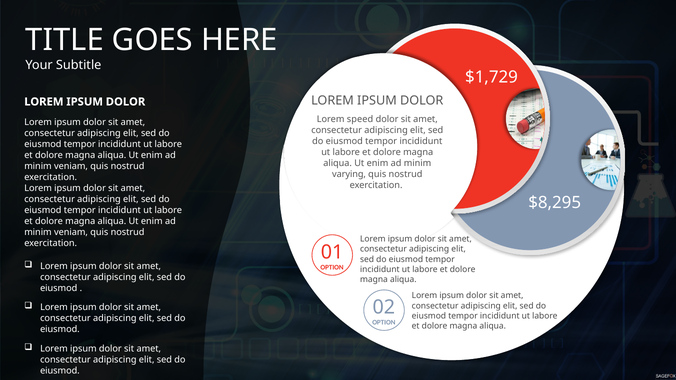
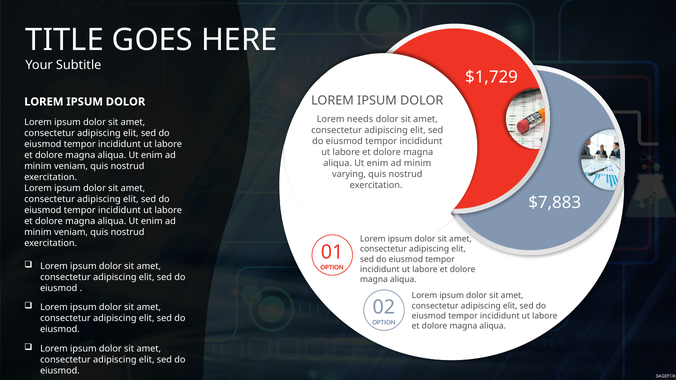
speed: speed -> needs
$8,295: $8,295 -> $7,883
